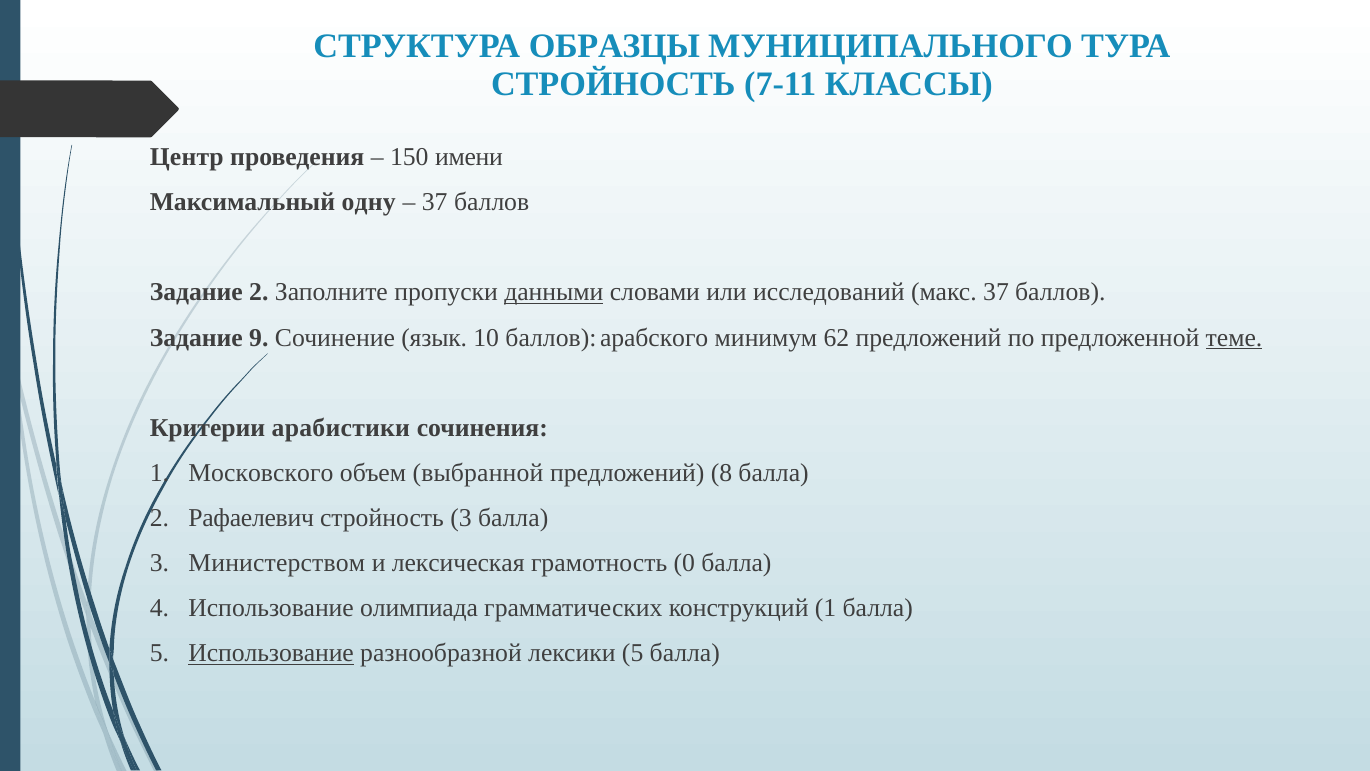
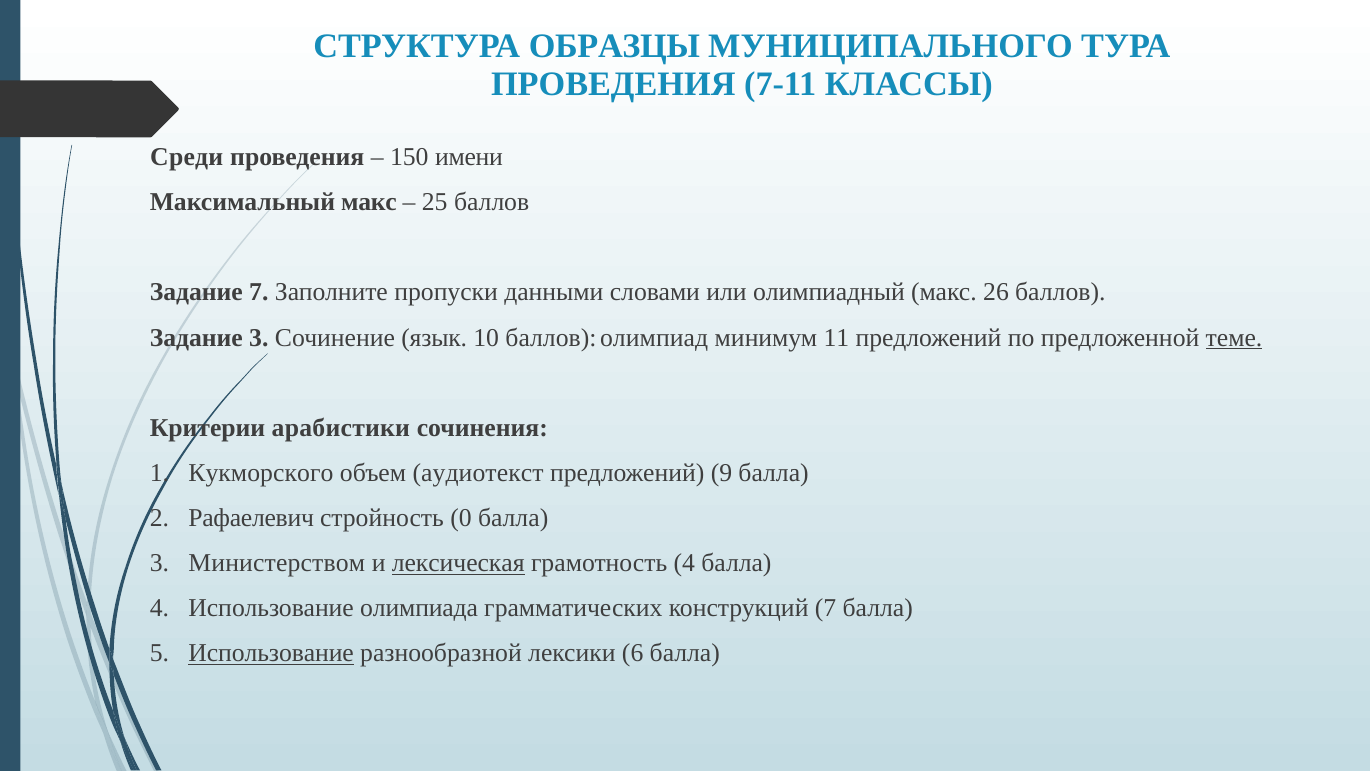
СТРОЙНОСТЬ at (613, 84): СТРОЙНОСТЬ -> ПРОВЕДЕНИЯ
Центр: Центр -> Среди
Максимальный одну: одну -> макс
37 at (435, 202): 37 -> 25
Задание 2: 2 -> 7
данными underline: present -> none
исследований: исследований -> олимпиадный
макс 37: 37 -> 26
Задание 9: 9 -> 3
арабского: арабского -> олимпиад
62: 62 -> 11
Московского: Московского -> Кукморского
выбранной: выбранной -> аудиотекст
8: 8 -> 9
стройность 3: 3 -> 0
лексическая underline: none -> present
грамотность 0: 0 -> 4
конструкций 1: 1 -> 7
лексики 5: 5 -> 6
